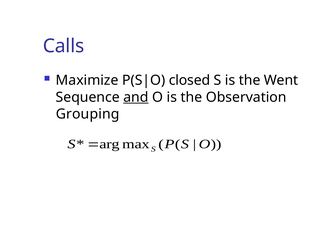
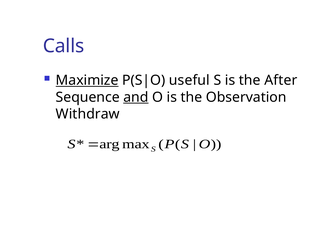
Maximize underline: none -> present
closed: closed -> useful
Went: Went -> After
Grouping: Grouping -> Withdraw
